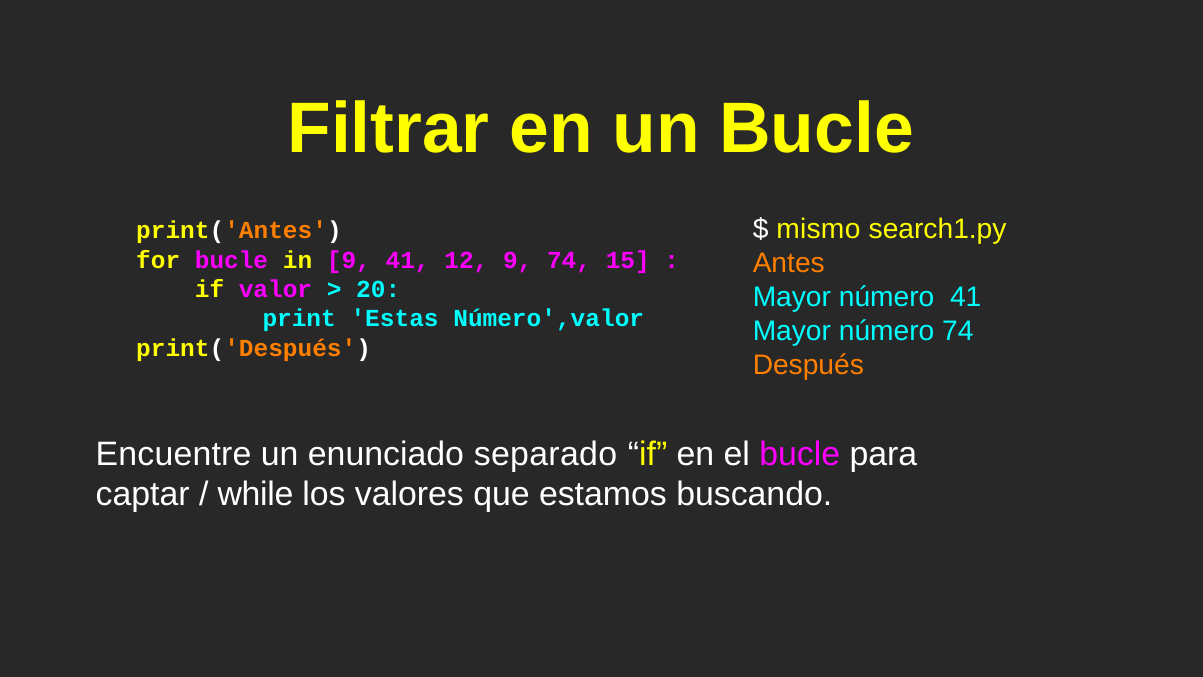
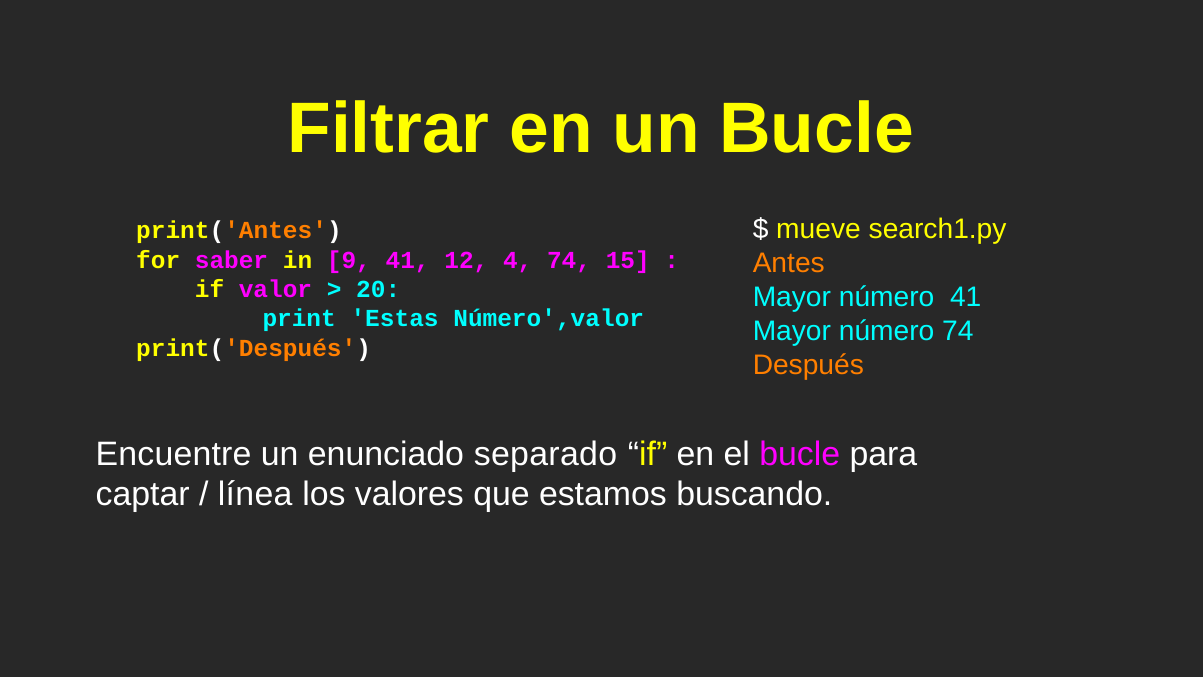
mismo: mismo -> mueve
for bucle: bucle -> saber
12 9: 9 -> 4
while: while -> línea
